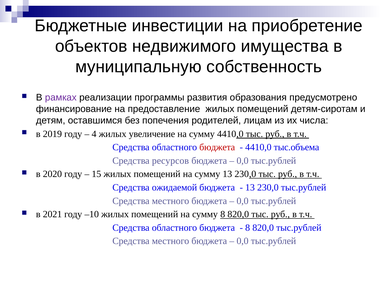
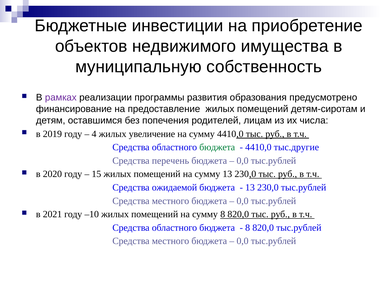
бюджета at (217, 147) colour: red -> green
тыс.объема: тыс.объема -> тыс.другие
ресурсов: ресурсов -> перечень
